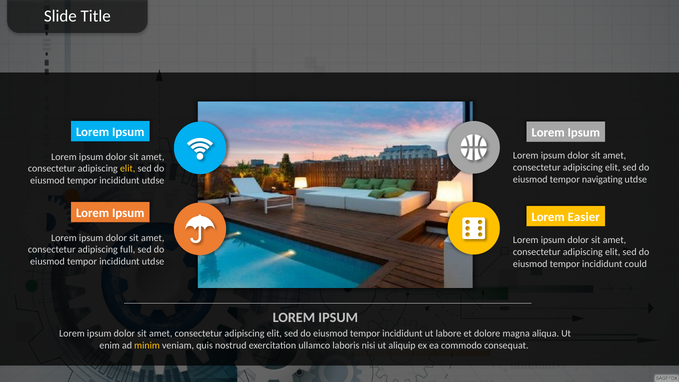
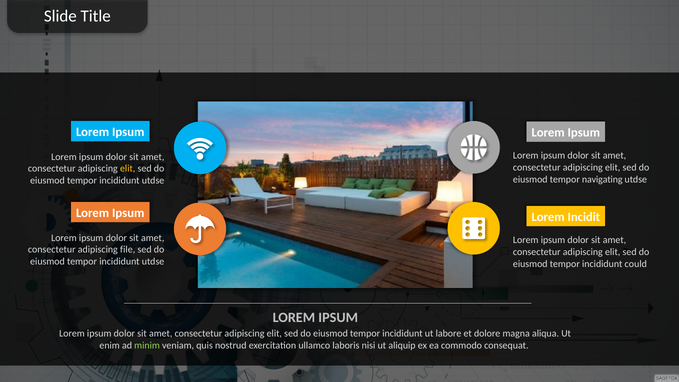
Easier: Easier -> Incidit
full: full -> file
minim colour: yellow -> light green
